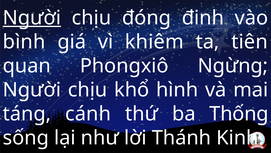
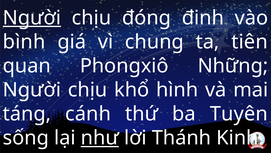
khiêm: khiêm -> chung
Ngừng: Ngừng -> Những
Thống: Thống -> Tuyên
như underline: none -> present
